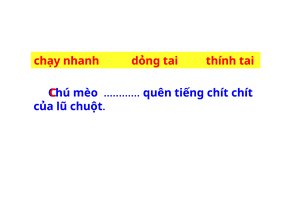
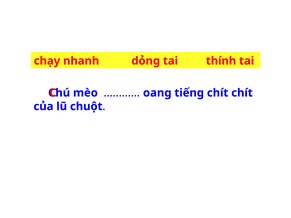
quên: quên -> oang
